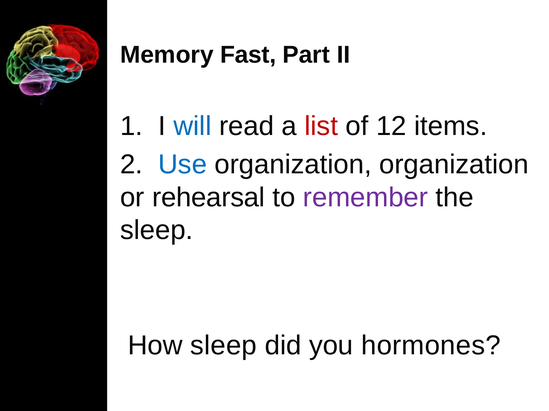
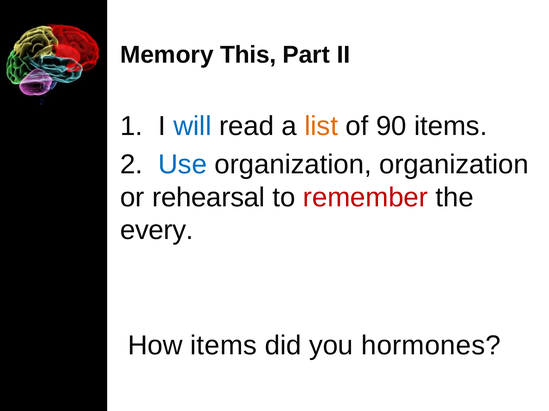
Fast: Fast -> This
list colour: red -> orange
12: 12 -> 90
remember colour: purple -> red
sleep at (157, 231): sleep -> every
How sleep: sleep -> items
